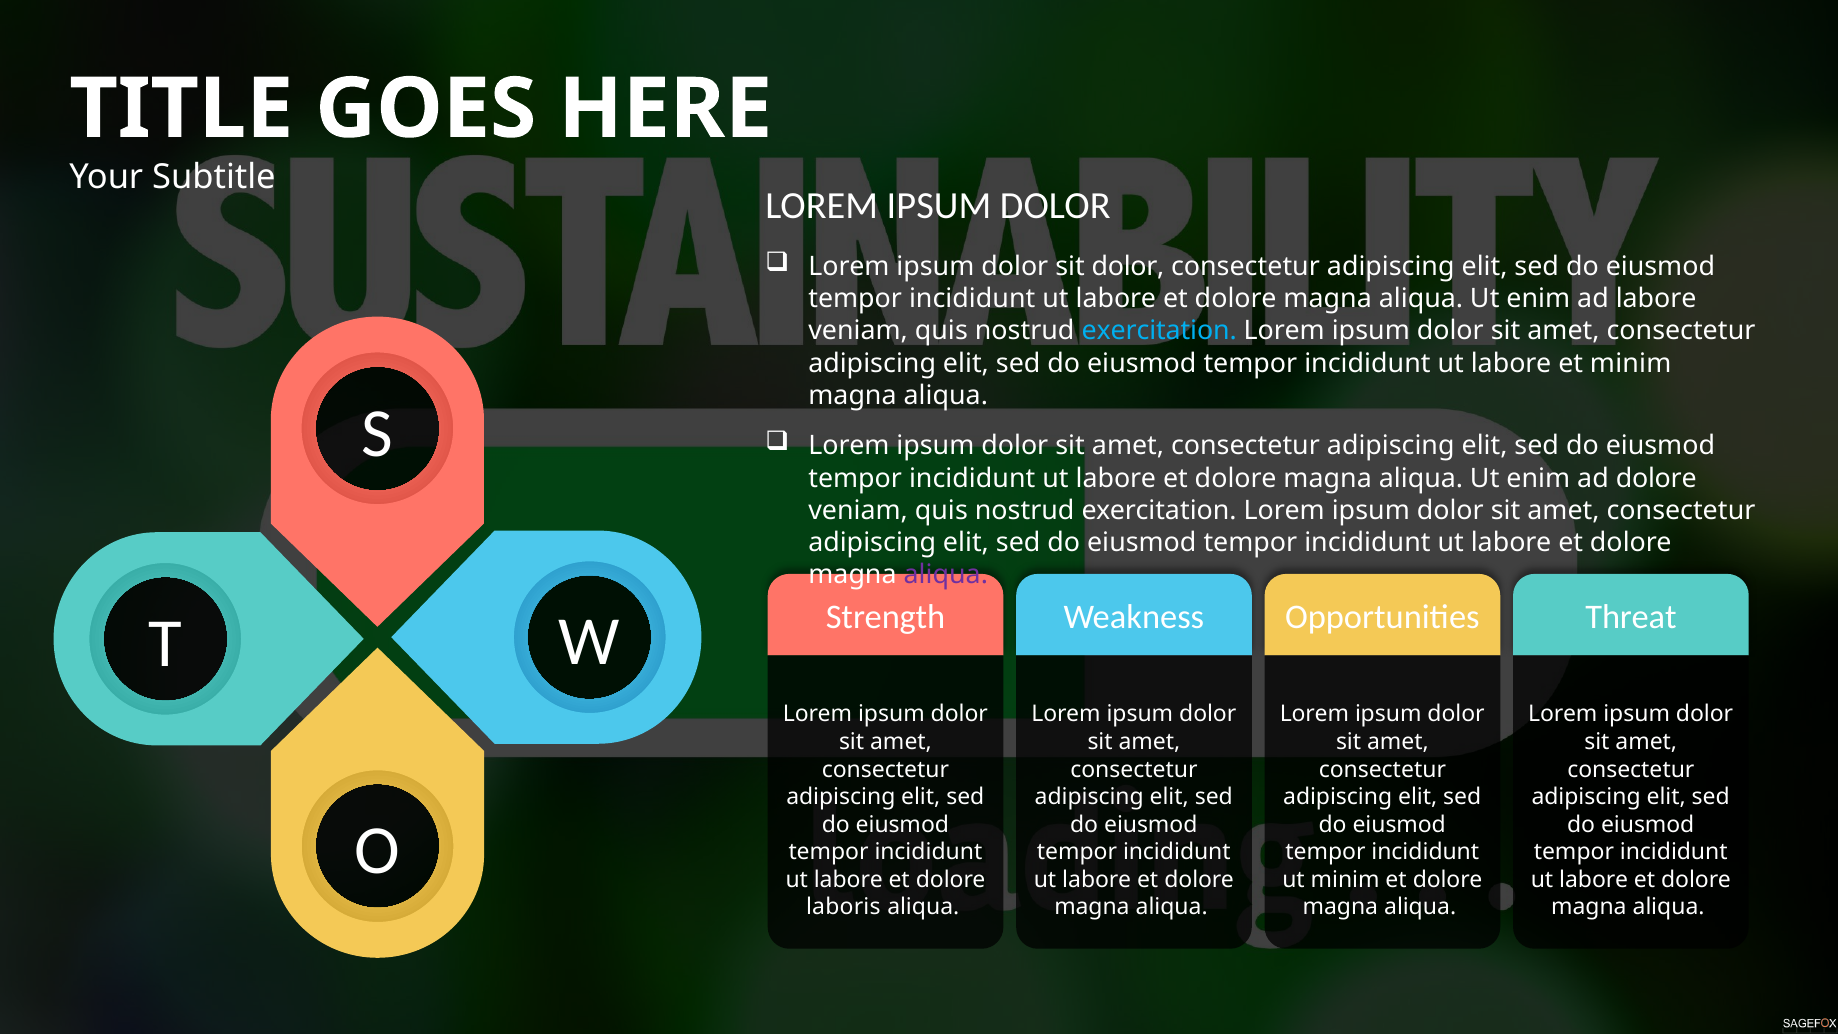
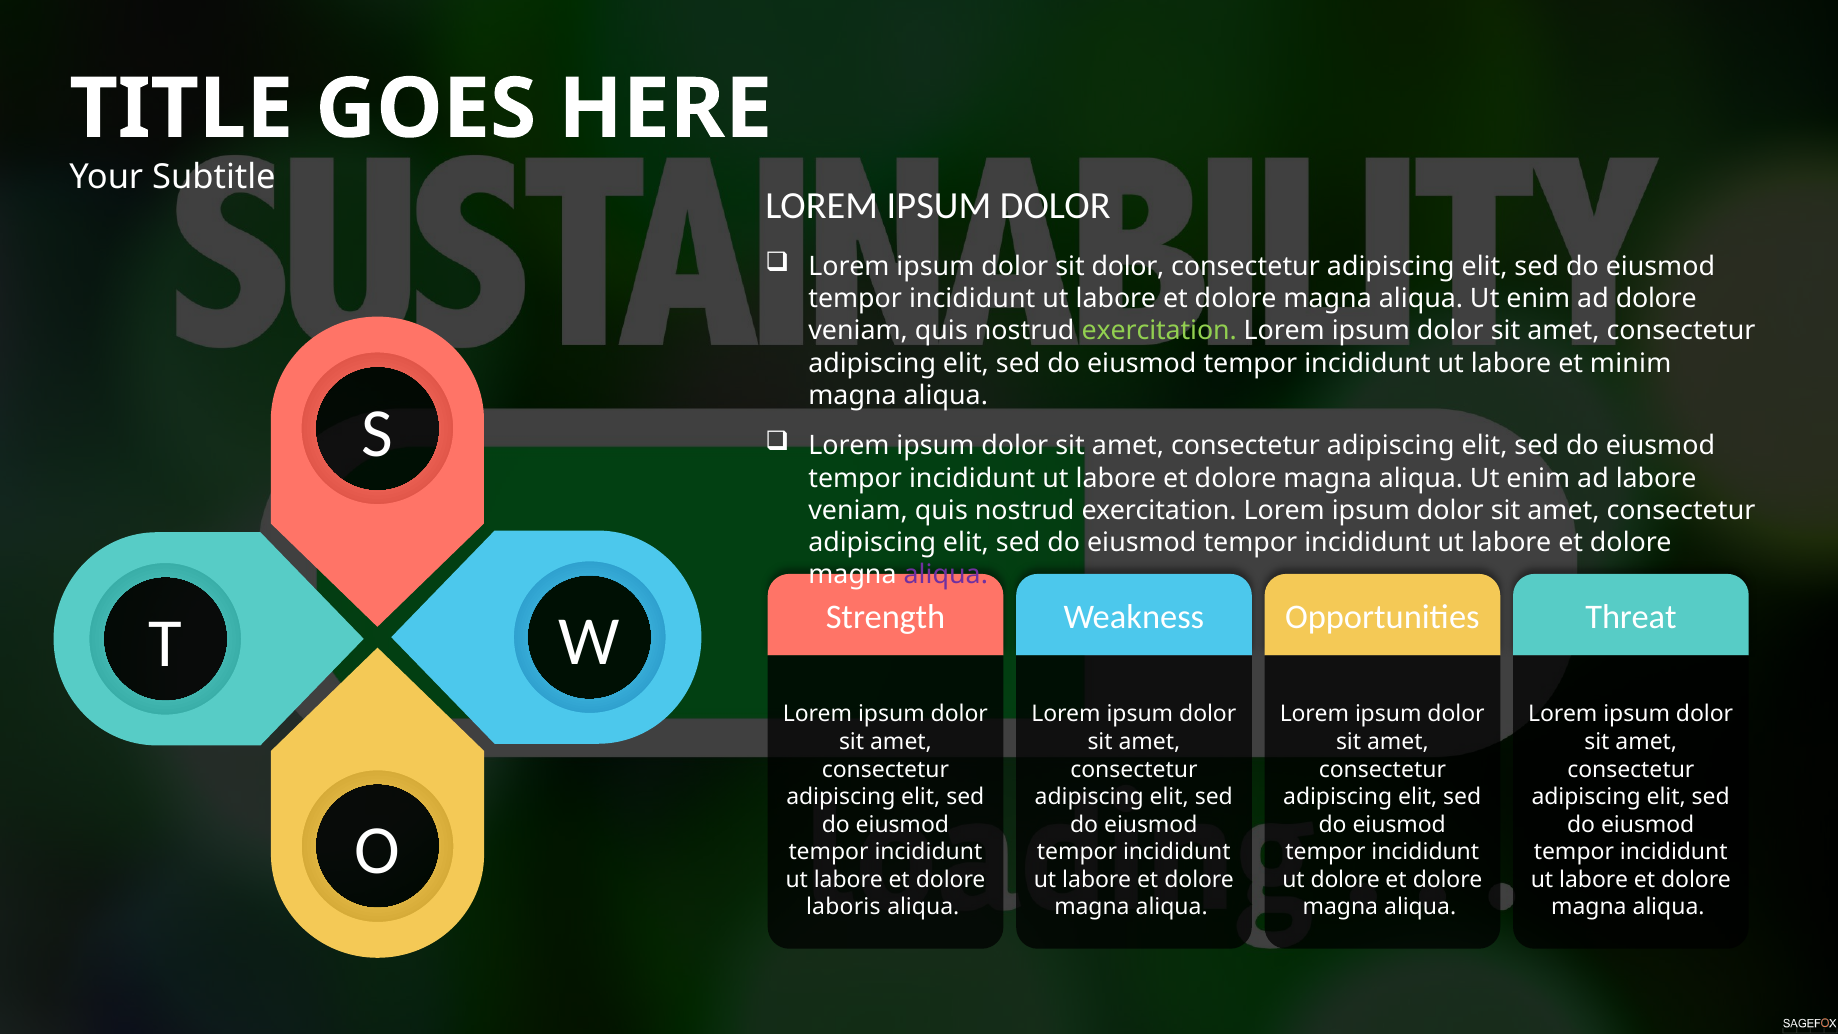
ad labore: labore -> dolore
exercitation at (1159, 331) colour: light blue -> light green
ad dolore: dolore -> labore
ut minim: minim -> dolore
